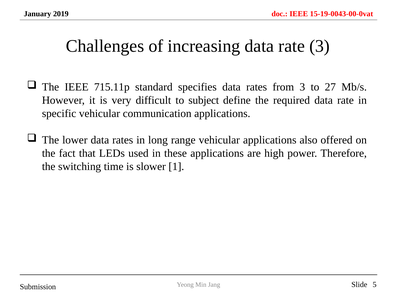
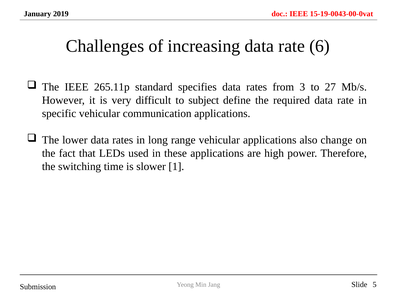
rate 3: 3 -> 6
715.11p: 715.11p -> 265.11p
offered: offered -> change
